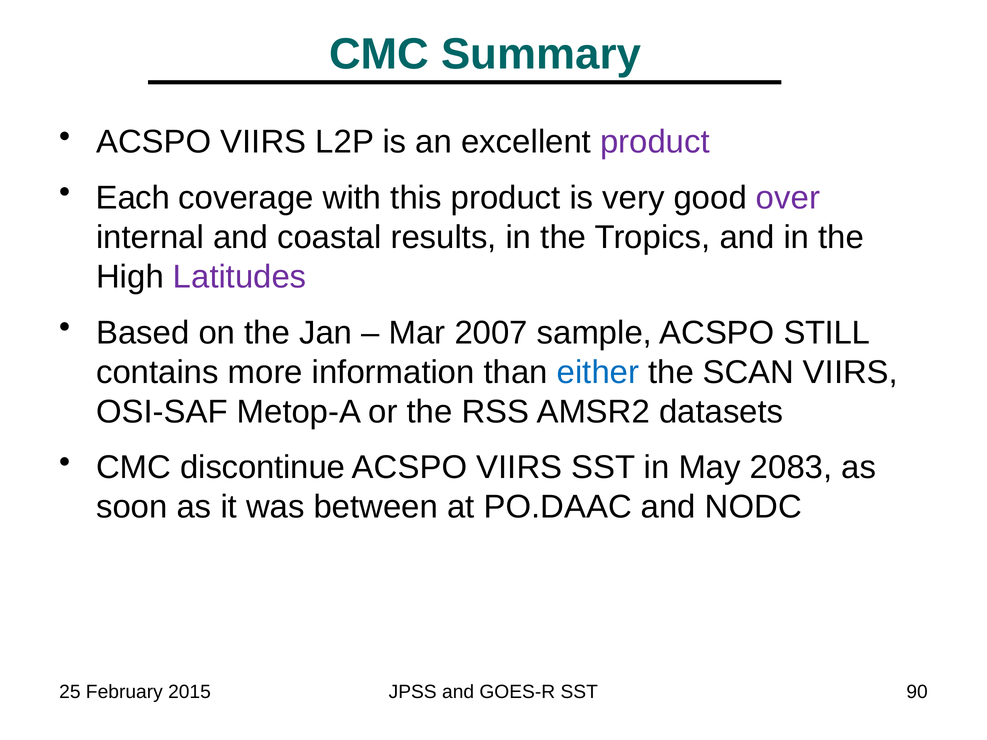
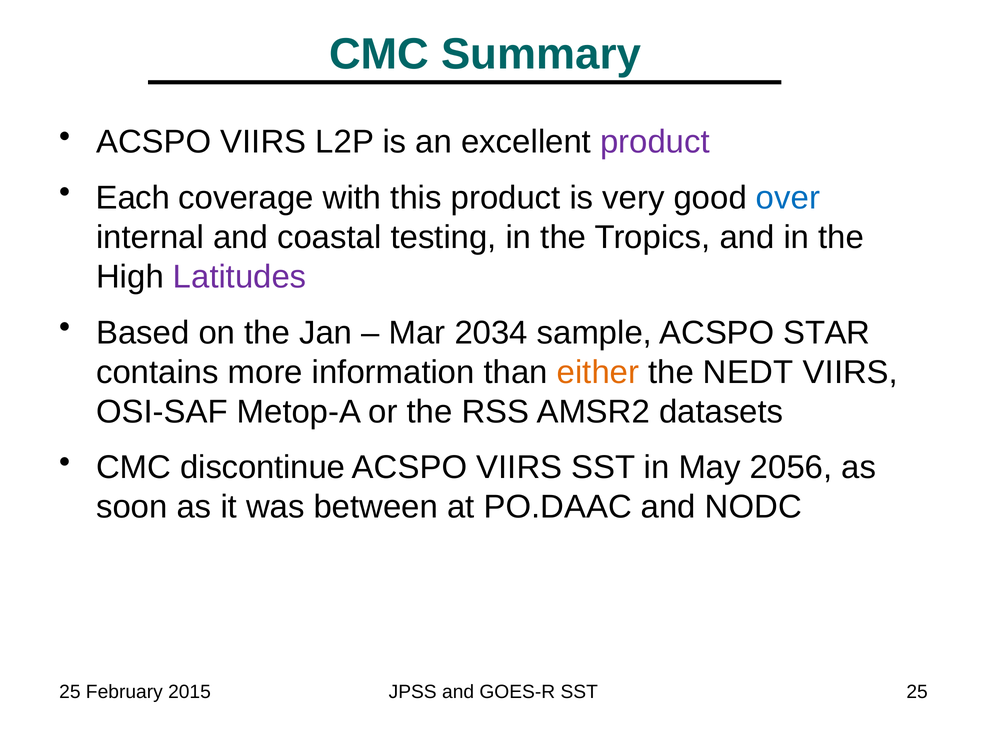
over colour: purple -> blue
results: results -> testing
2007: 2007 -> 2034
STILL: STILL -> STAR
either colour: blue -> orange
SCAN: SCAN -> NEDT
2083: 2083 -> 2056
2015 90: 90 -> 25
